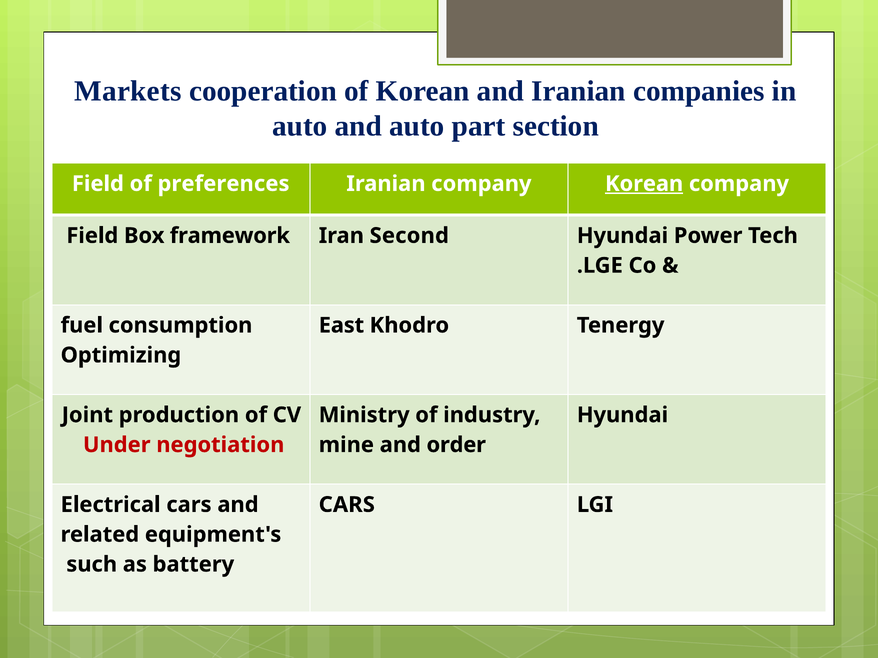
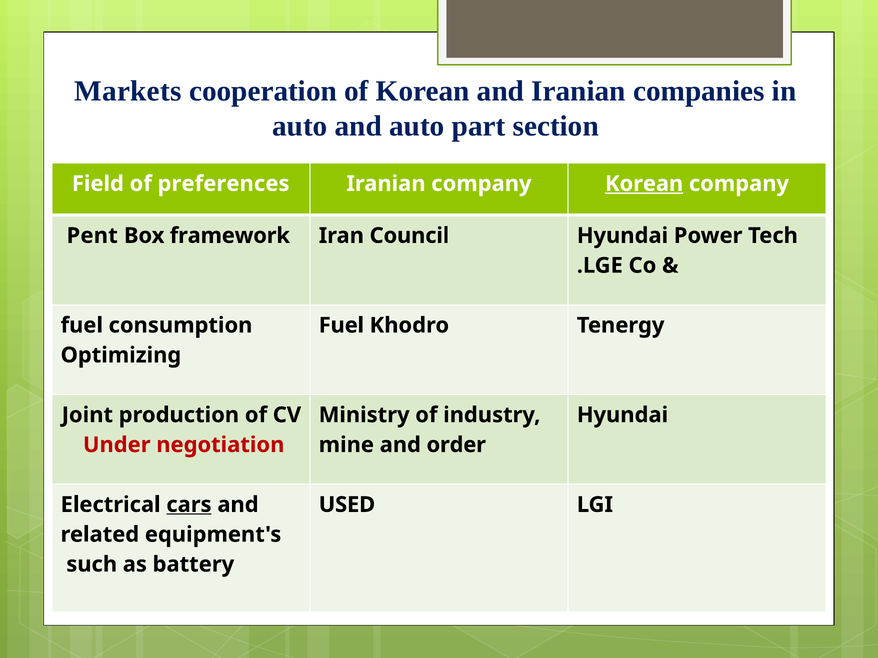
Field at (92, 236): Field -> Pent
Second: Second -> Council
East at (341, 326): East -> Fuel
cars at (189, 505) underline: none -> present
CARS at (347, 505): CARS -> USED
